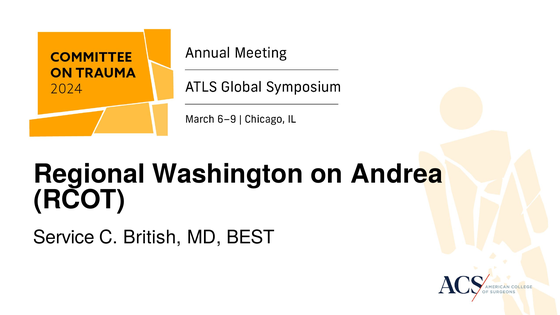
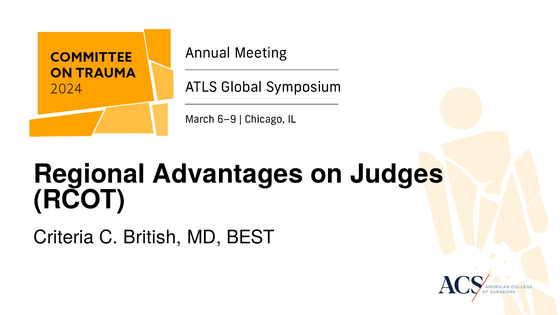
Washington: Washington -> Advantages
Andrea: Andrea -> Judges
Service: Service -> Criteria
